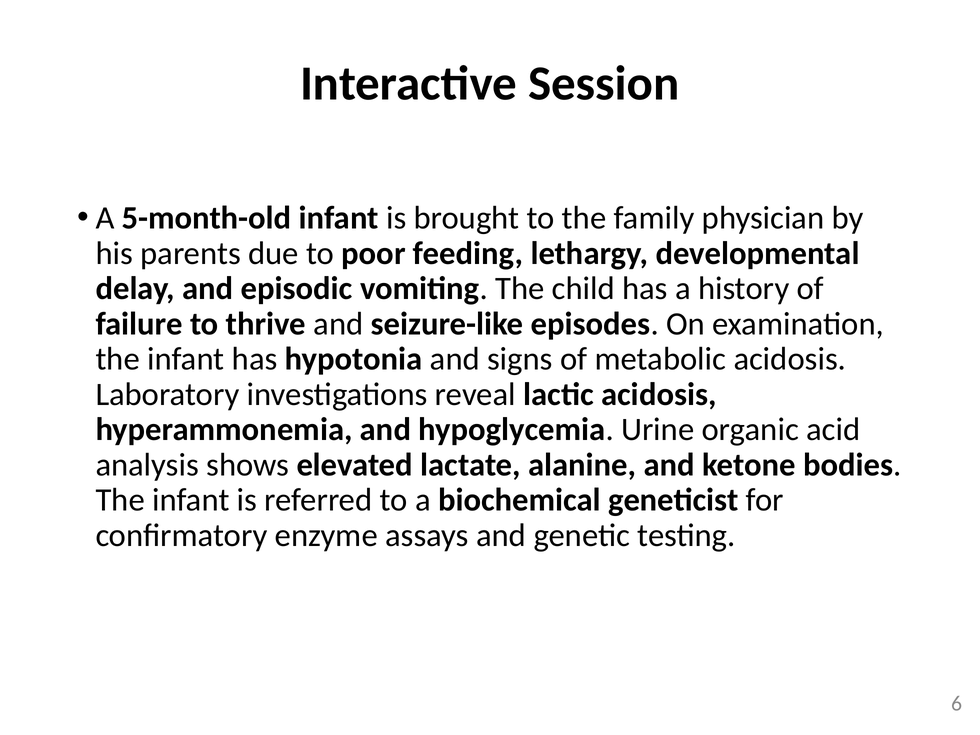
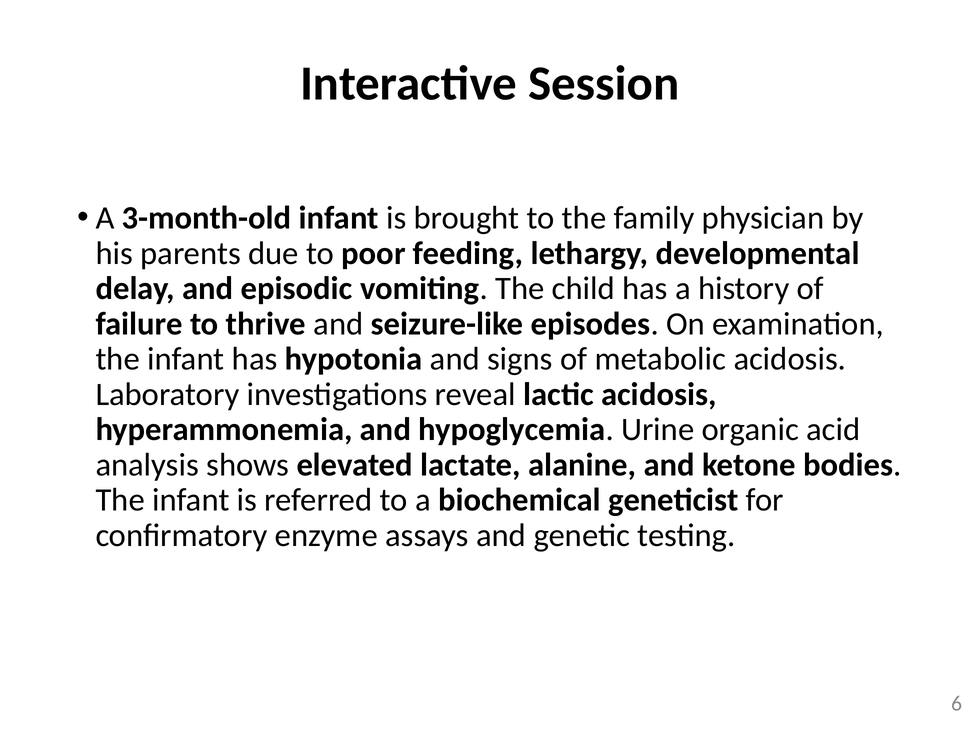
5-month-old: 5-month-old -> 3-month-old
